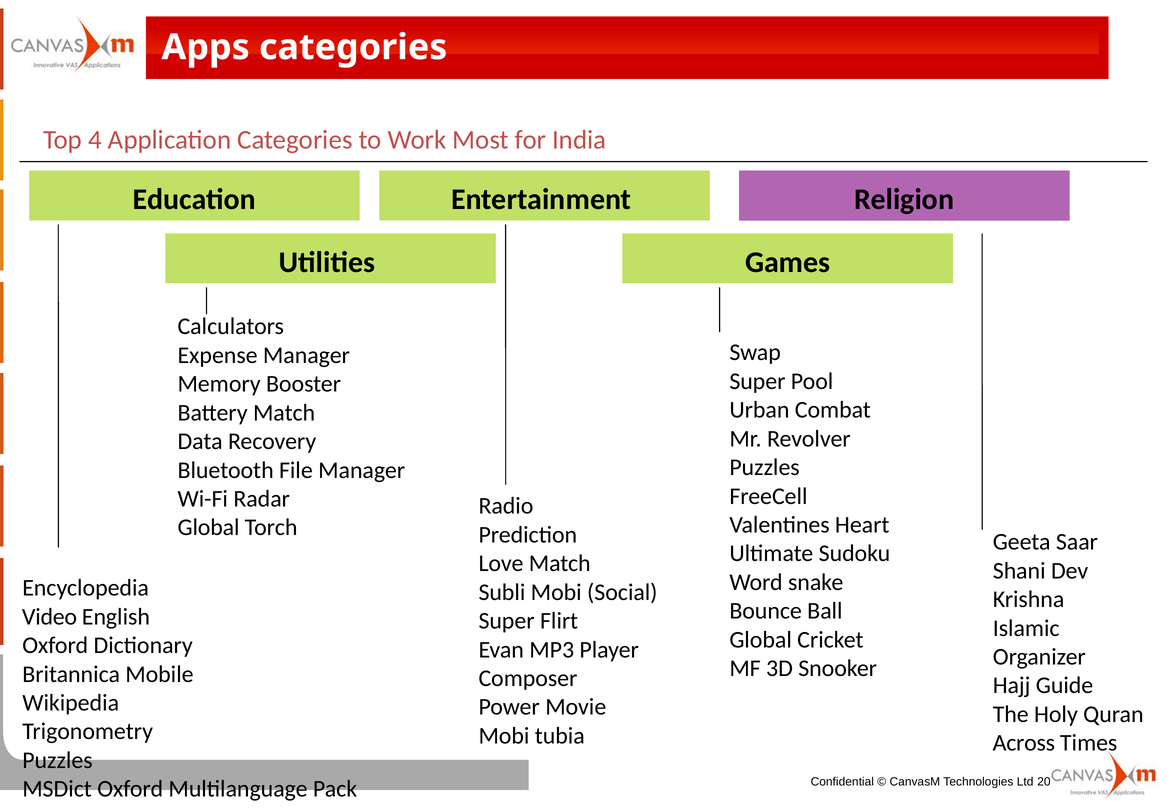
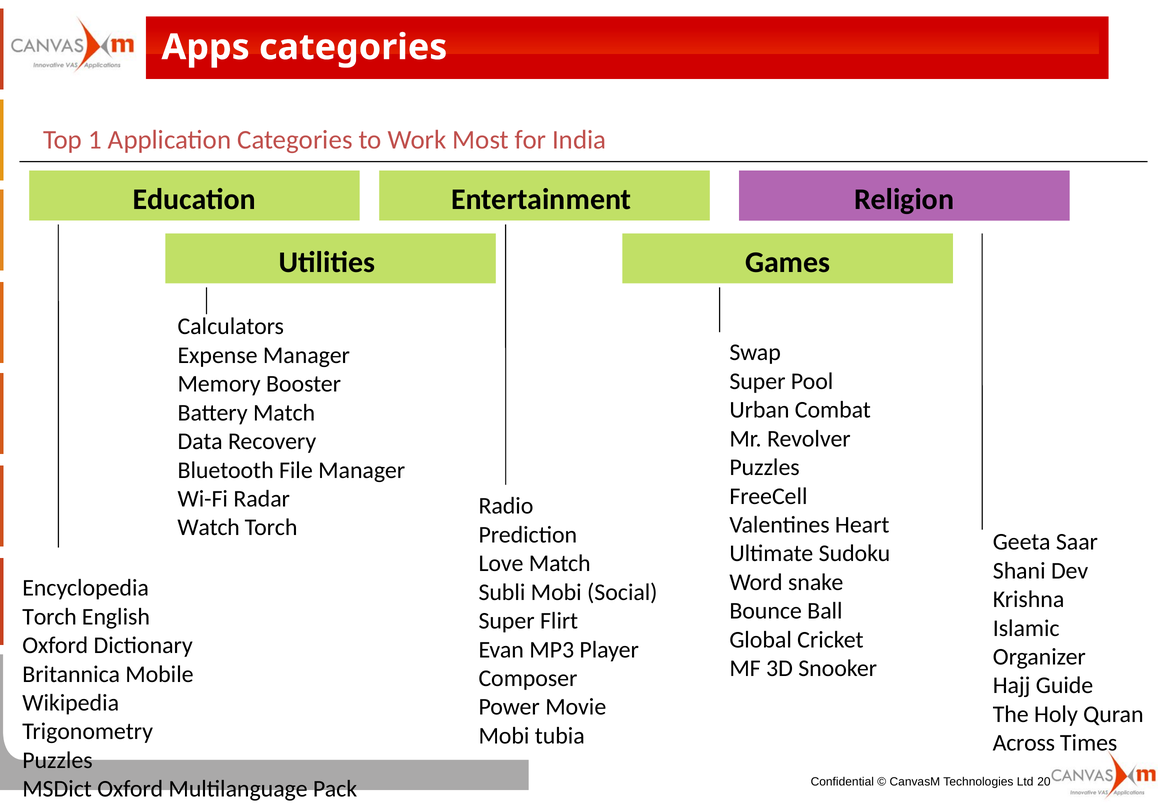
4: 4 -> 1
Global at (209, 527): Global -> Watch
Video at (50, 617): Video -> Torch
